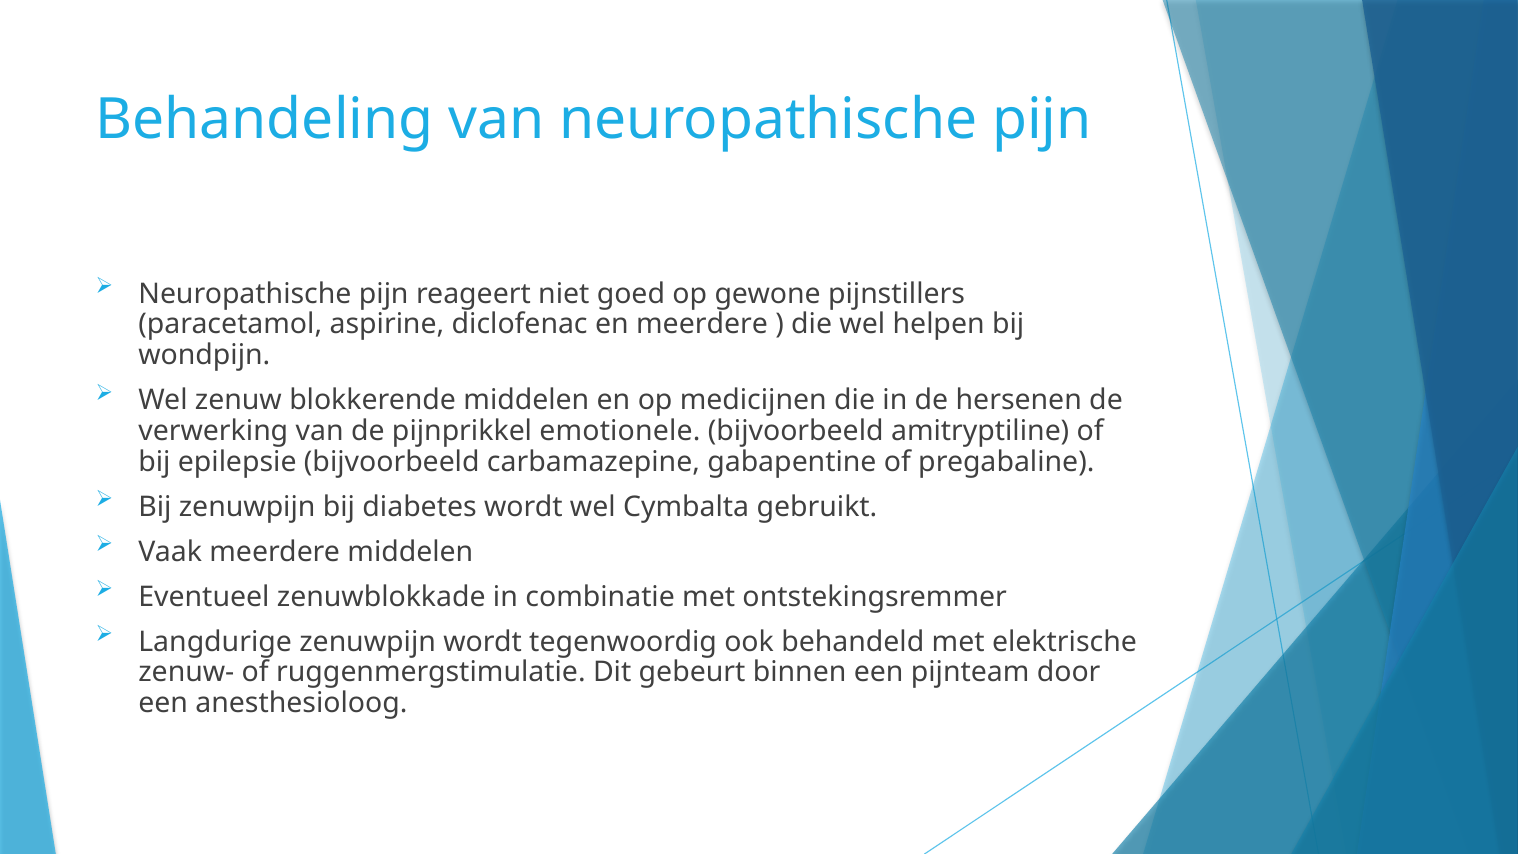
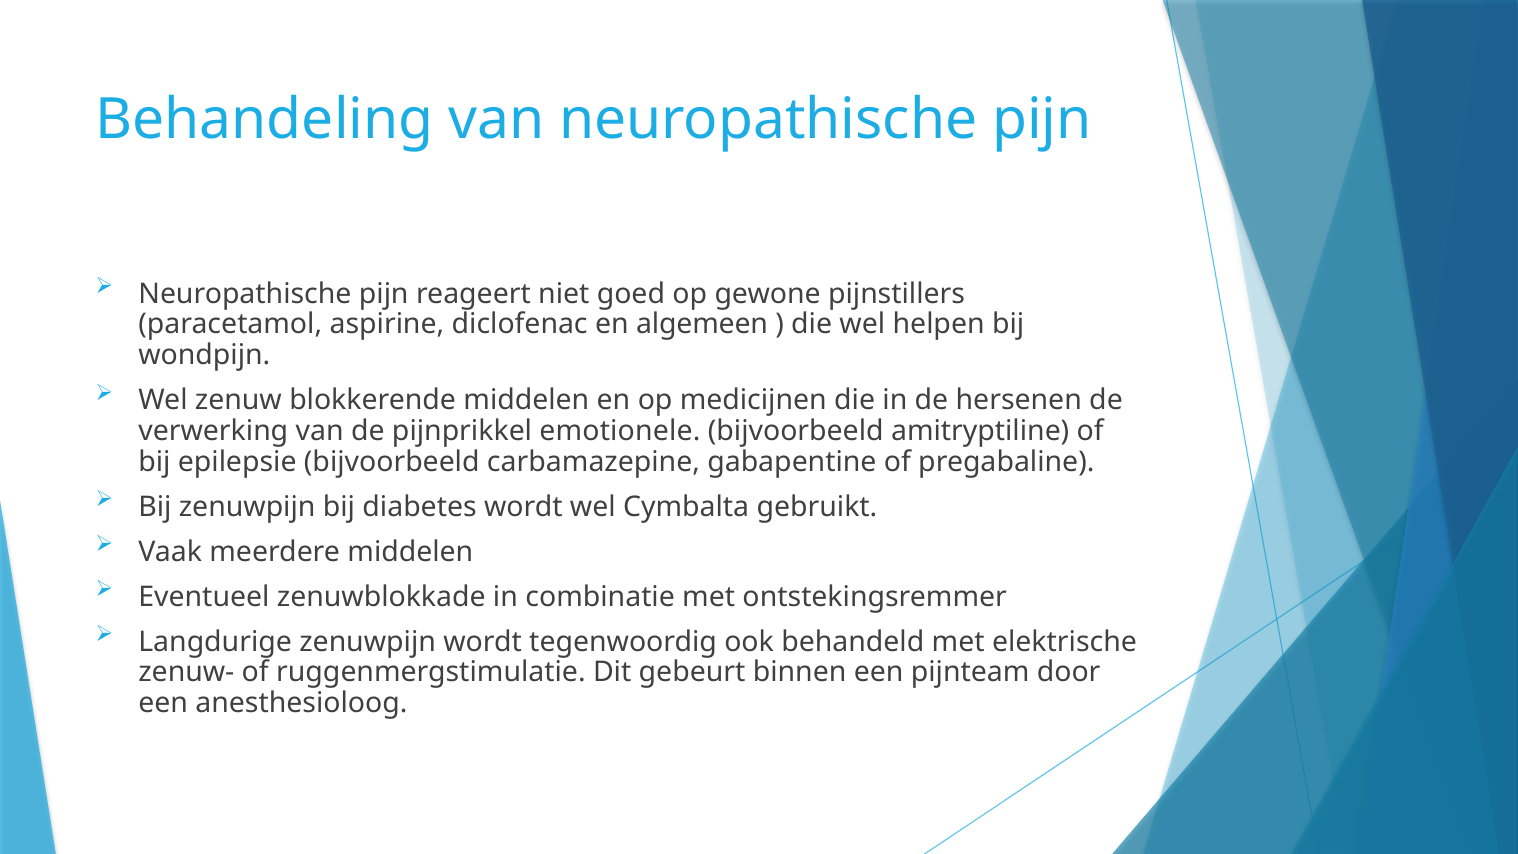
en meerdere: meerdere -> algemeen
